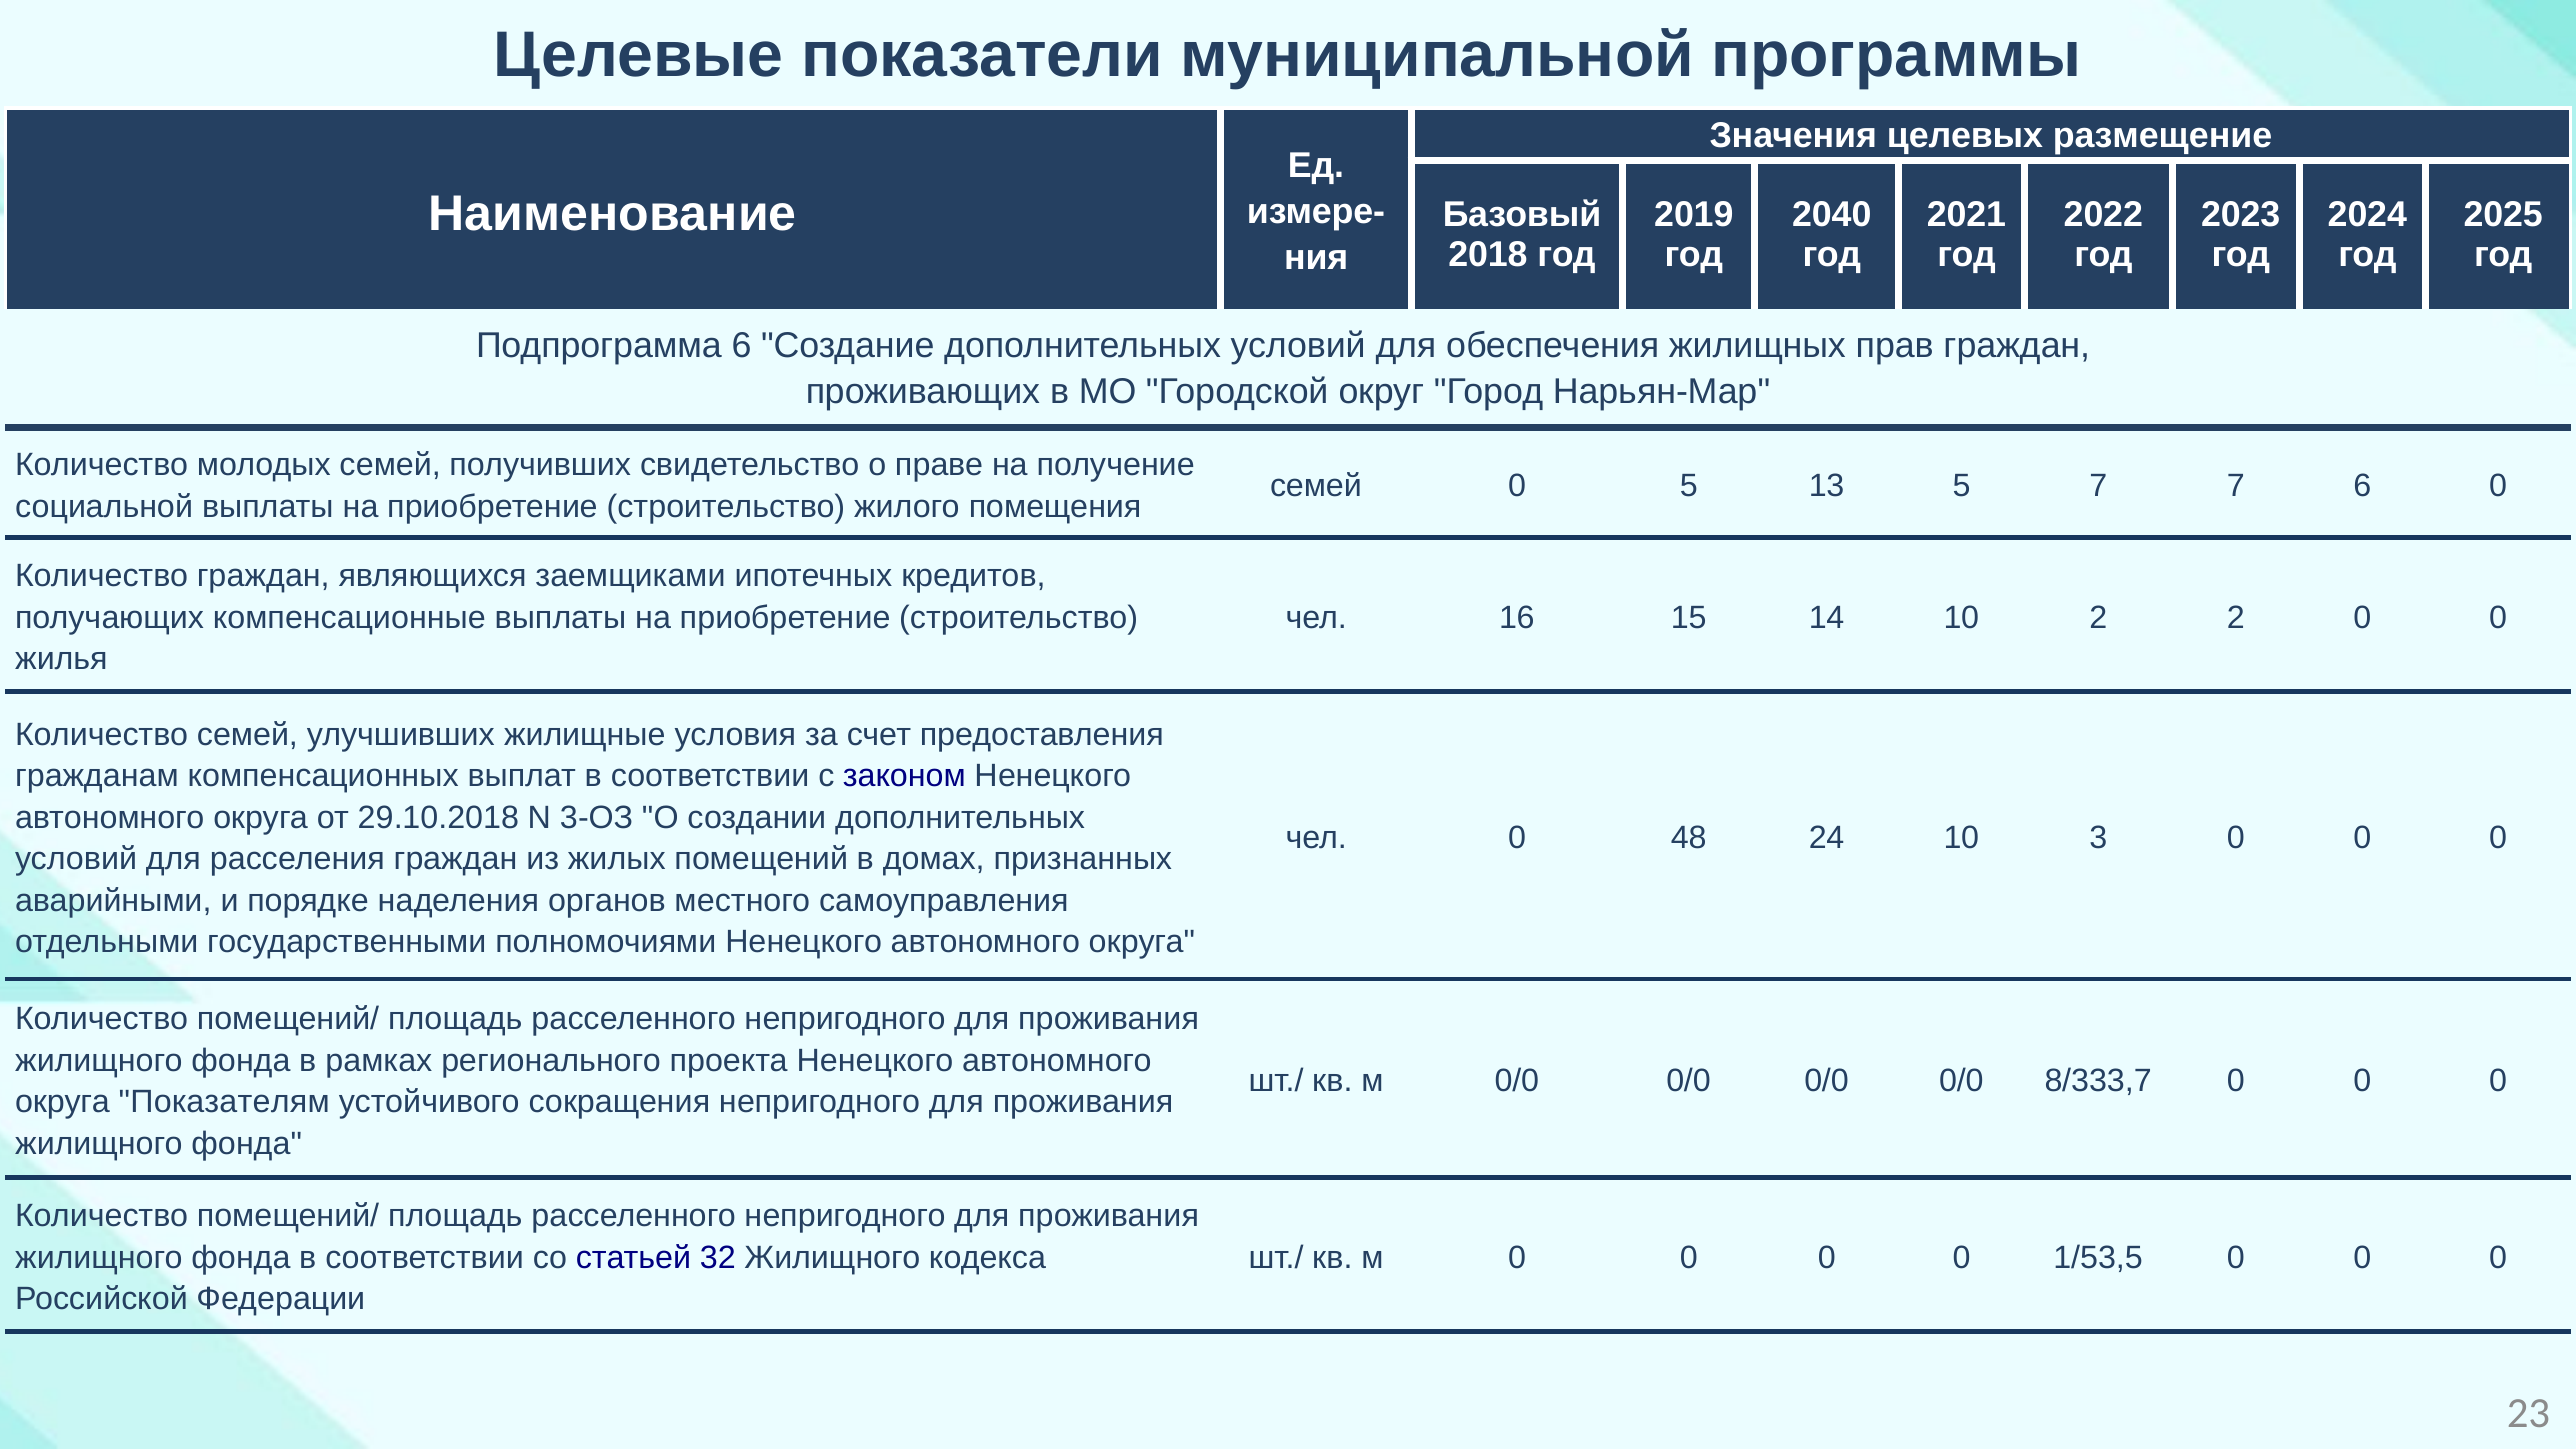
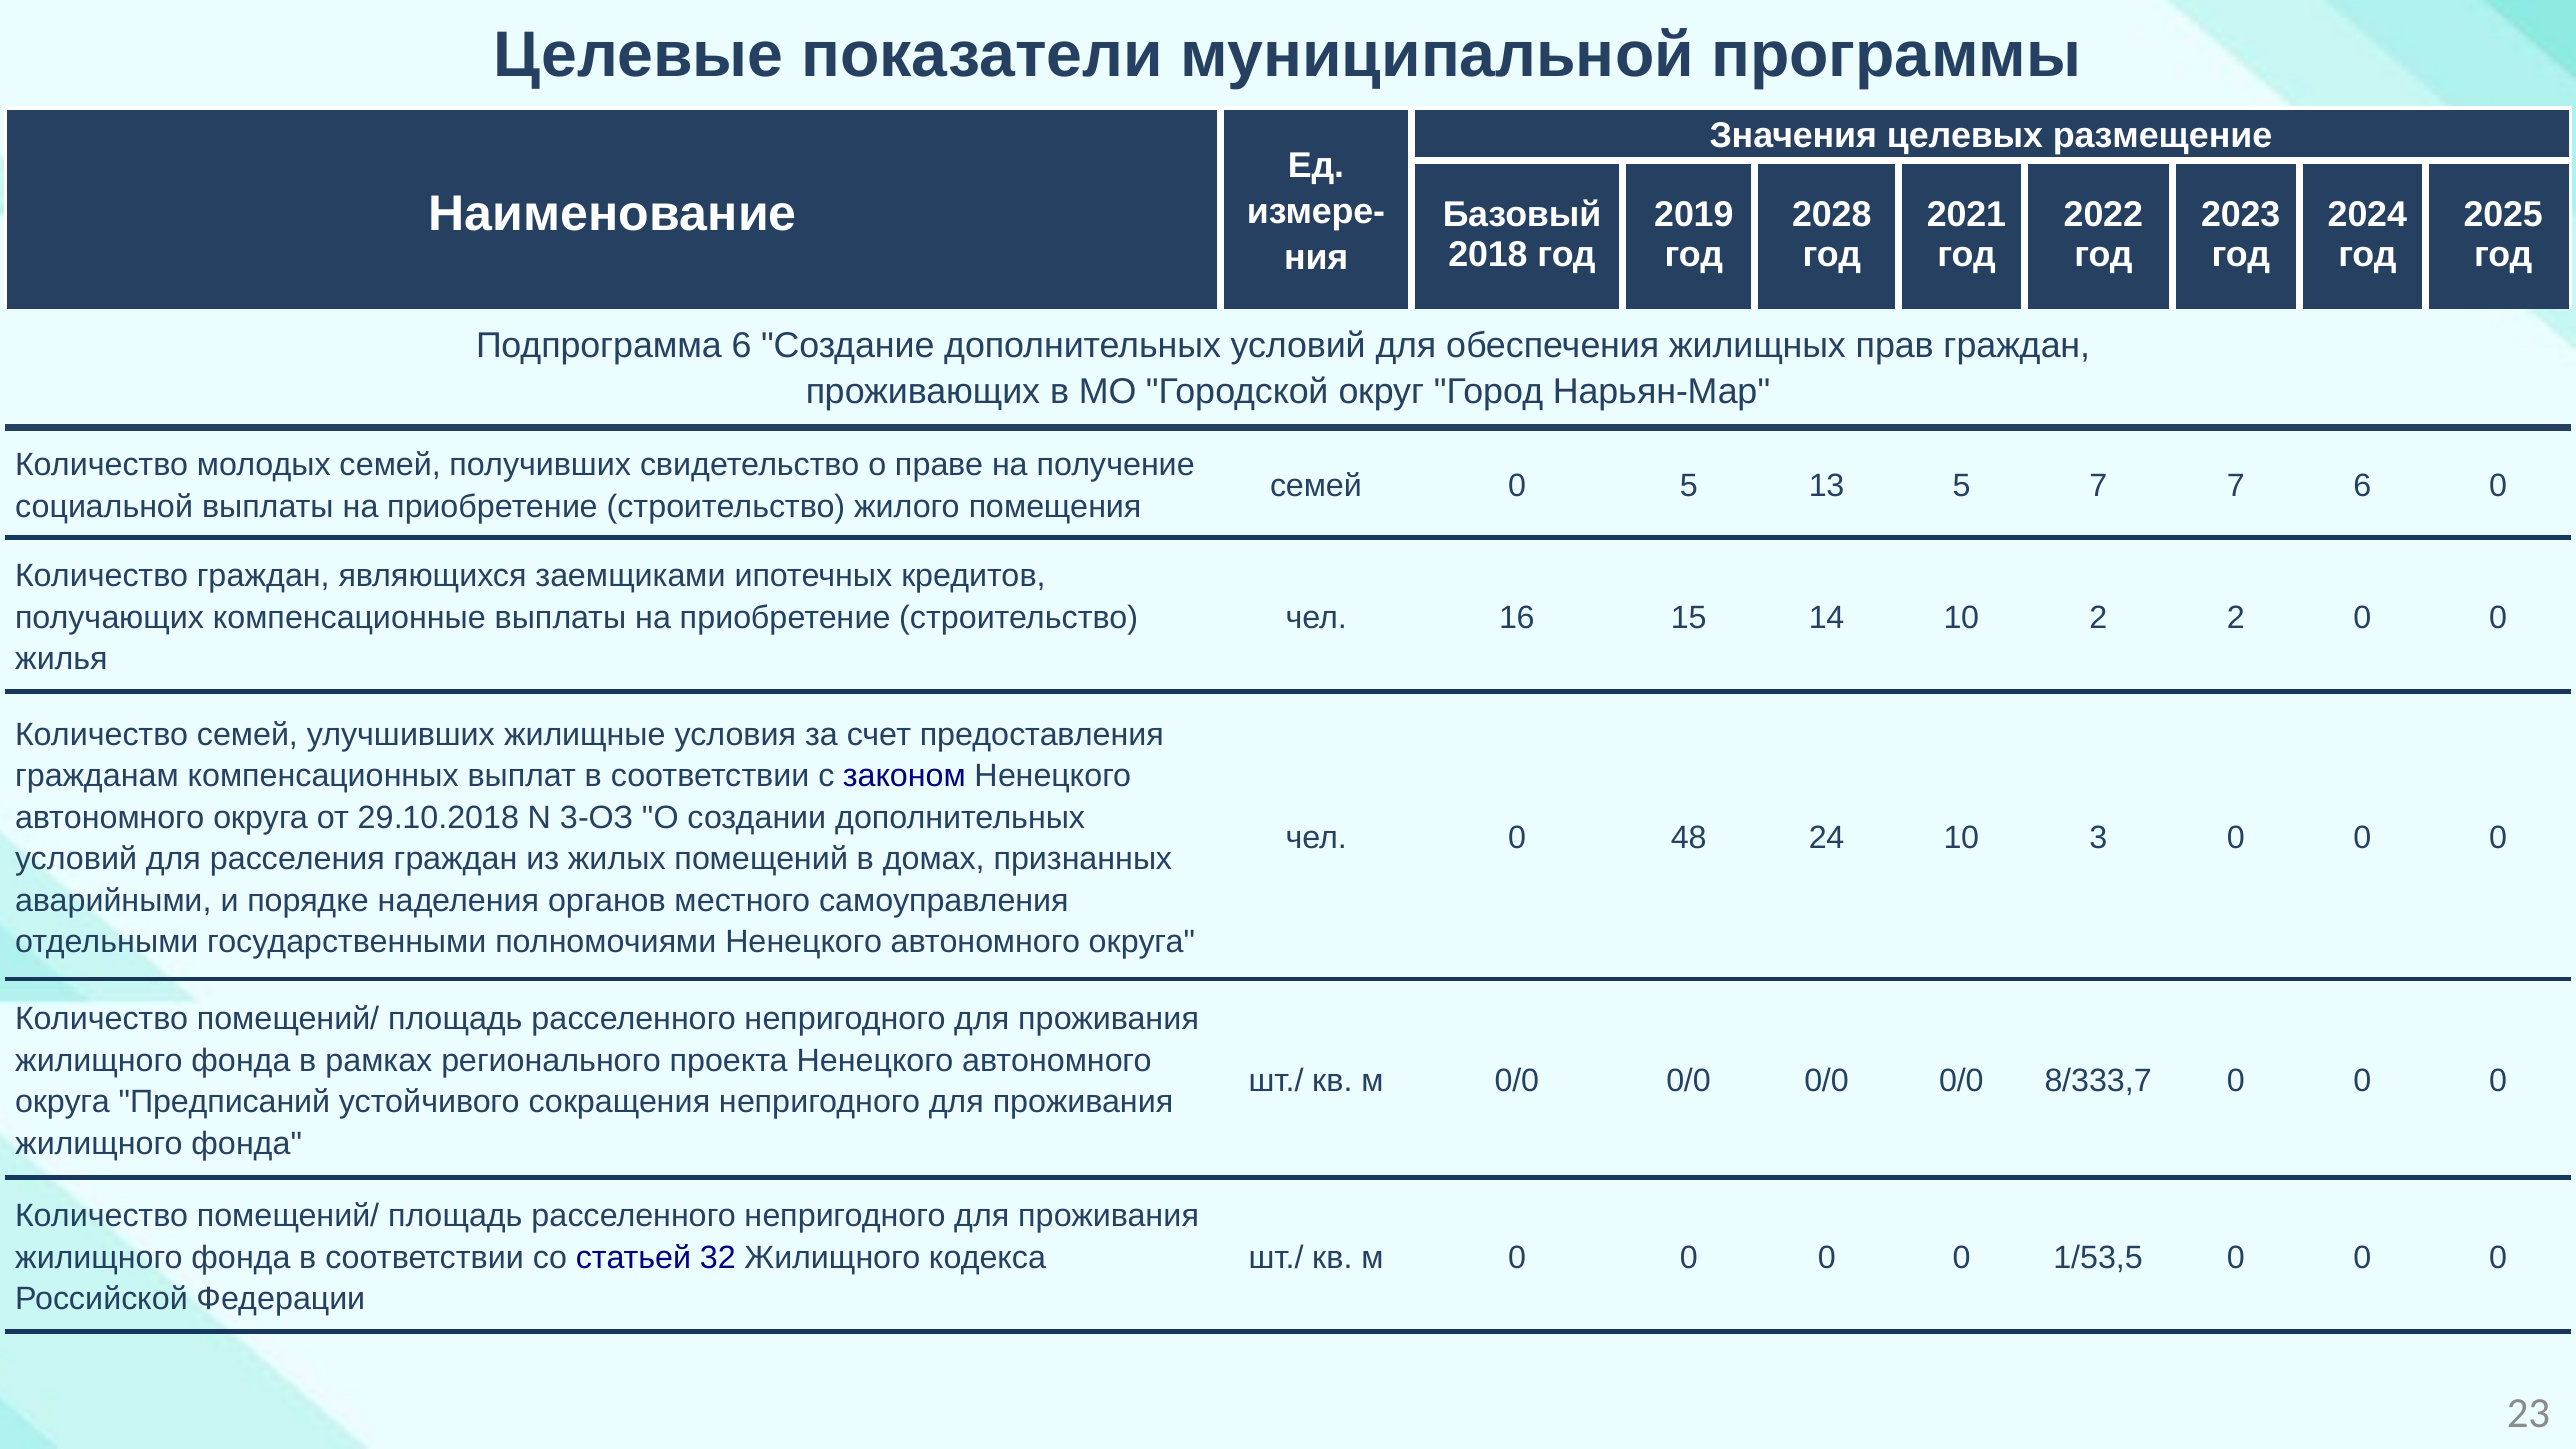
2040: 2040 -> 2028
Показателям: Показателям -> Предписаний
